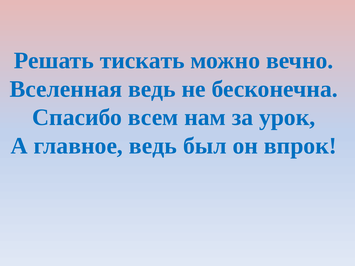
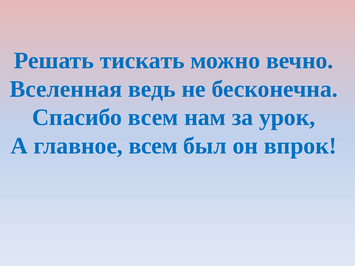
главное ведь: ведь -> всем
